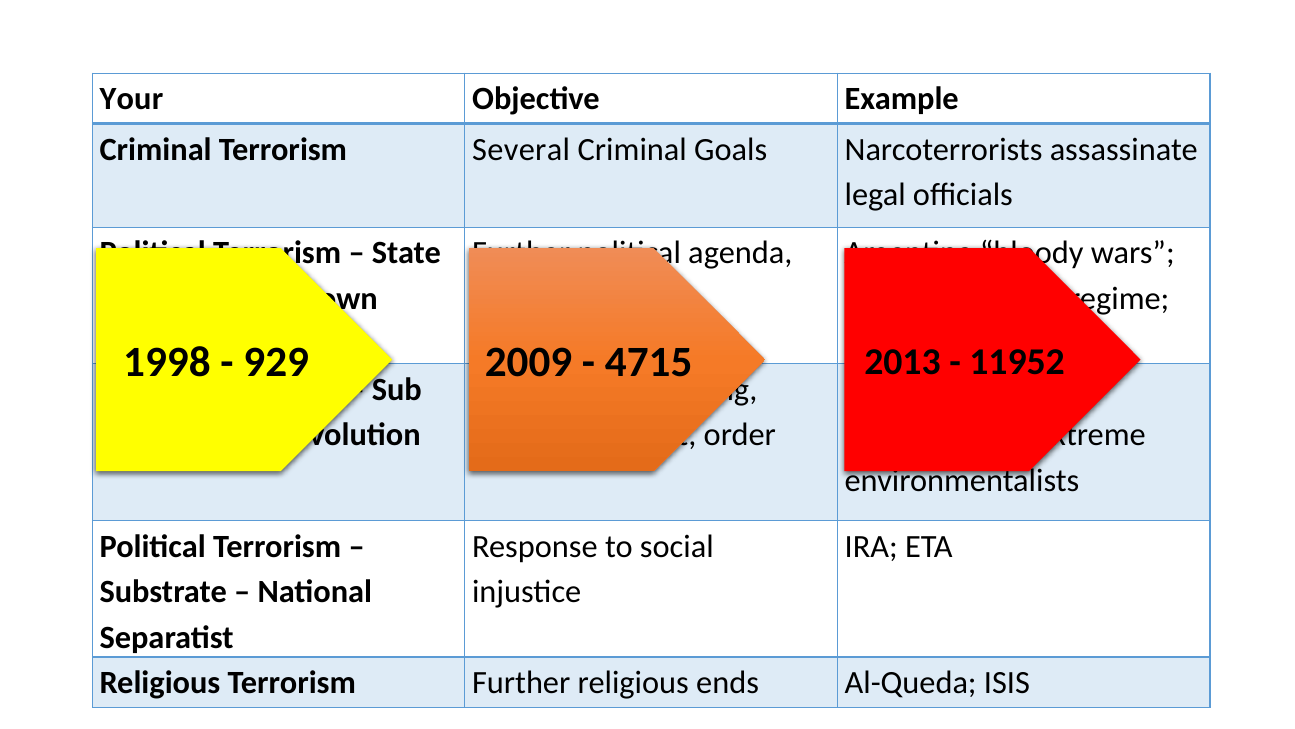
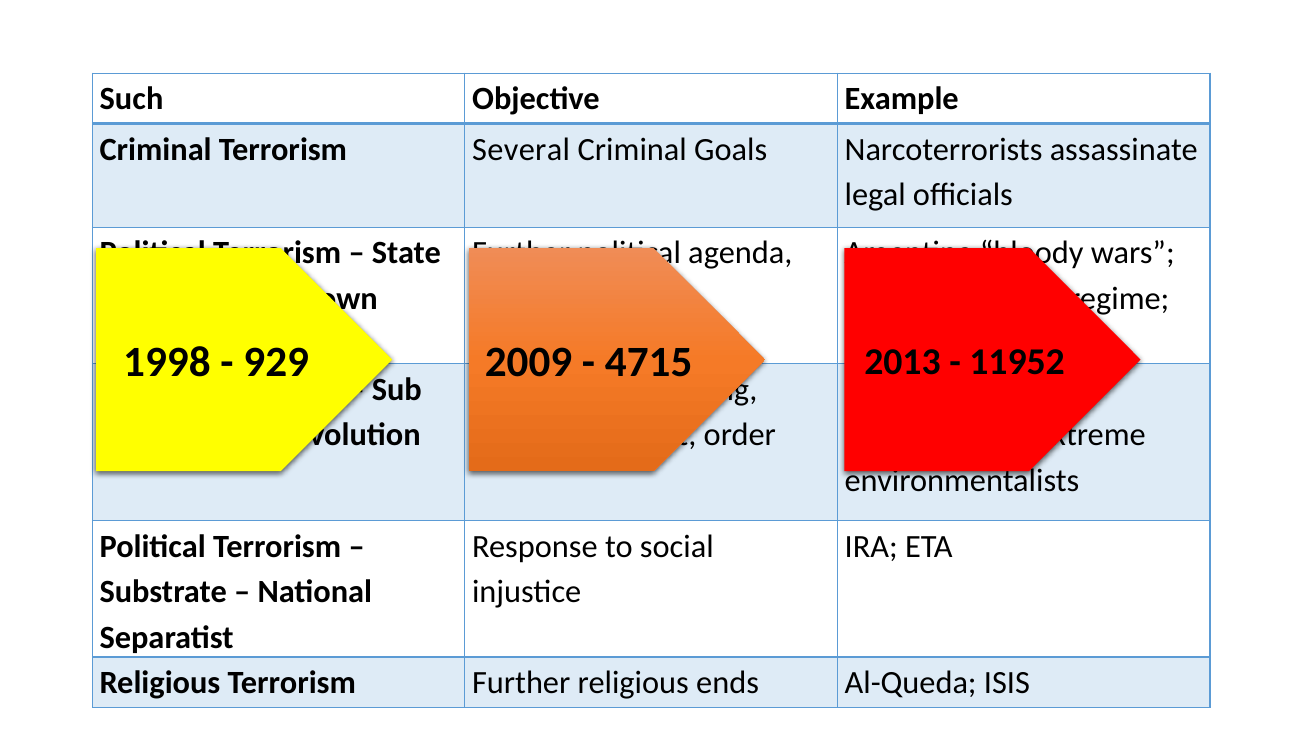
Your: Your -> Such
